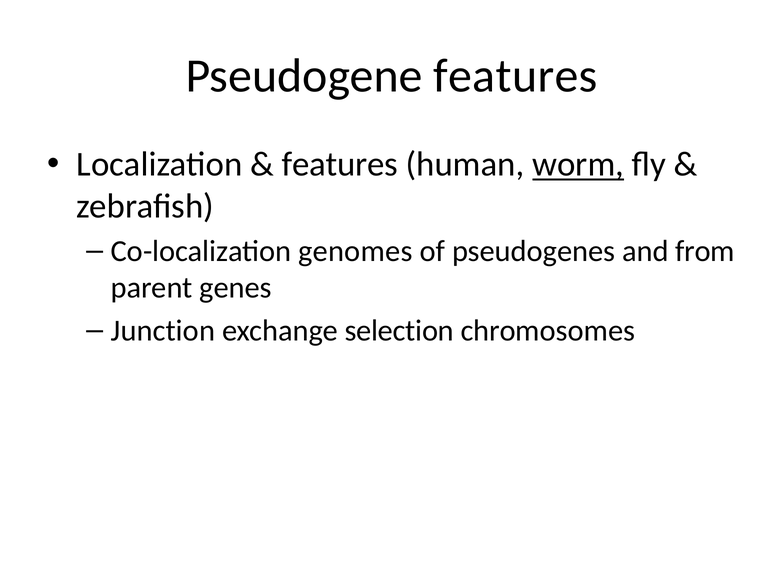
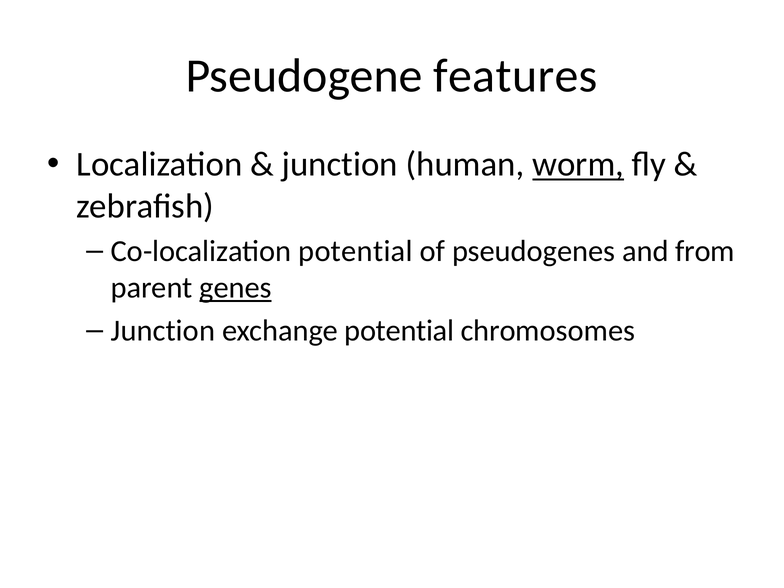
features at (340, 164): features -> junction
Co-localization genomes: genomes -> potential
genes underline: none -> present
exchange selection: selection -> potential
